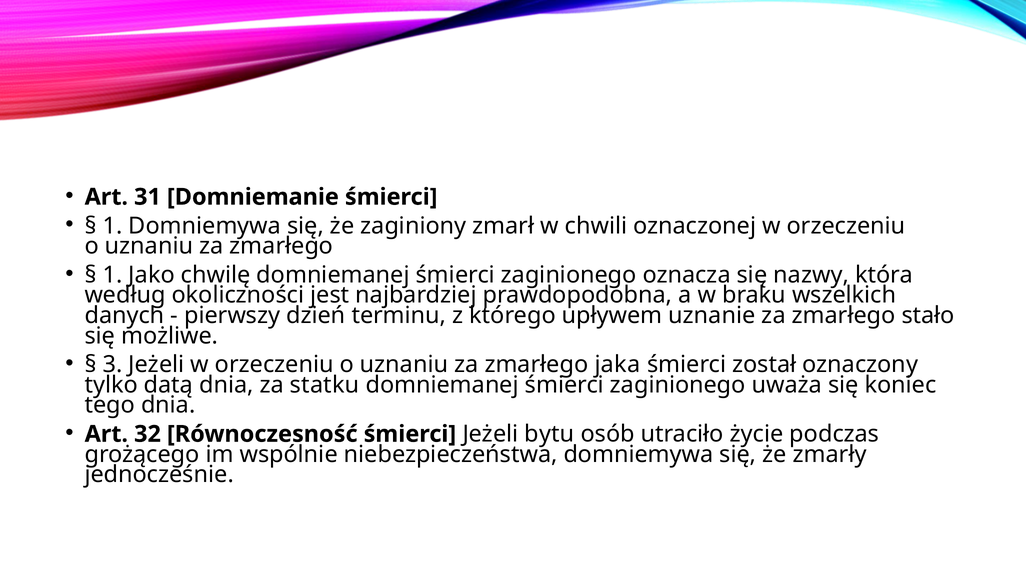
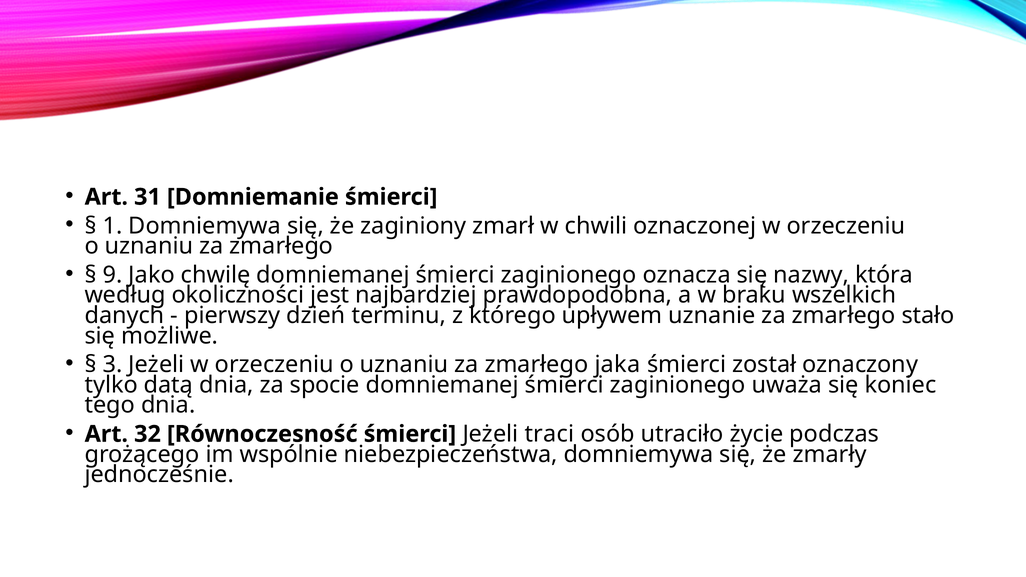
1 at (113, 275): 1 -> 9
statku: statku -> spocie
bytu: bytu -> traci
